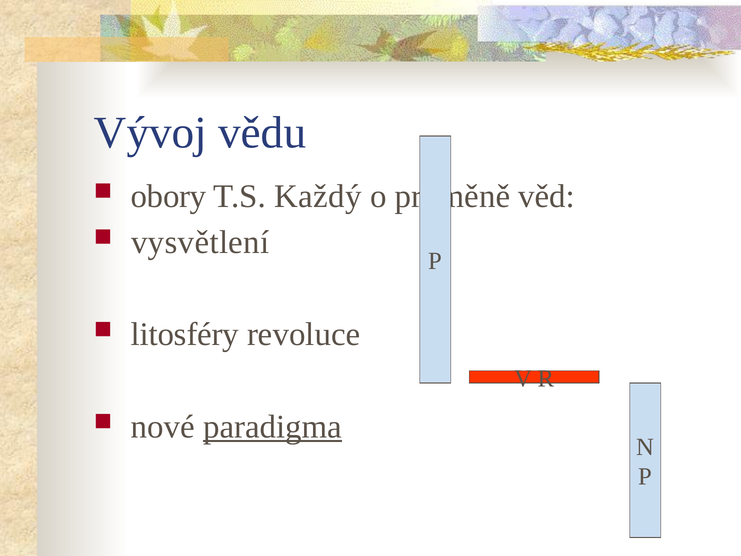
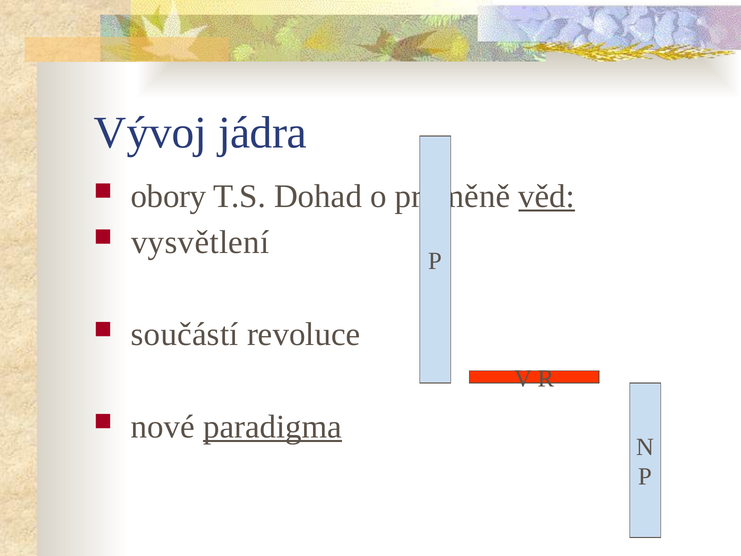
vědu: vědu -> jádra
Každý: Každý -> Dohad
věd underline: none -> present
litosféry: litosféry -> součástí
